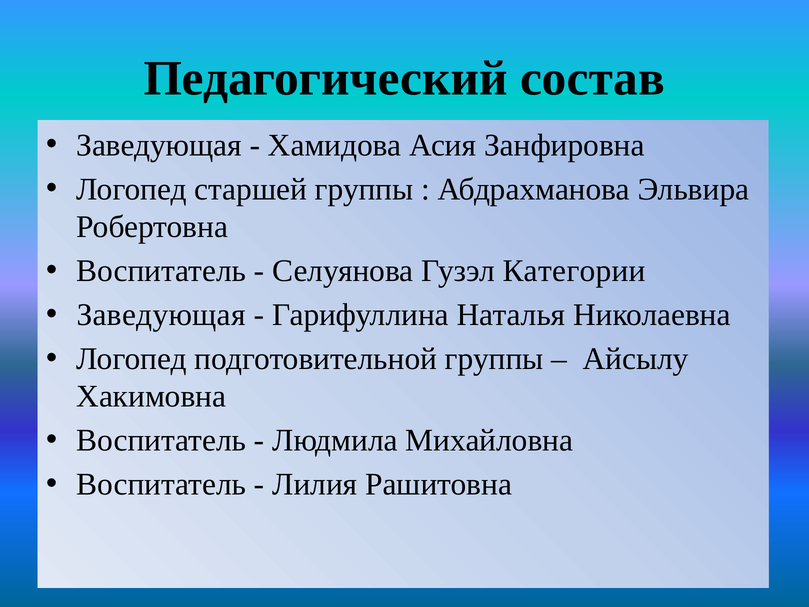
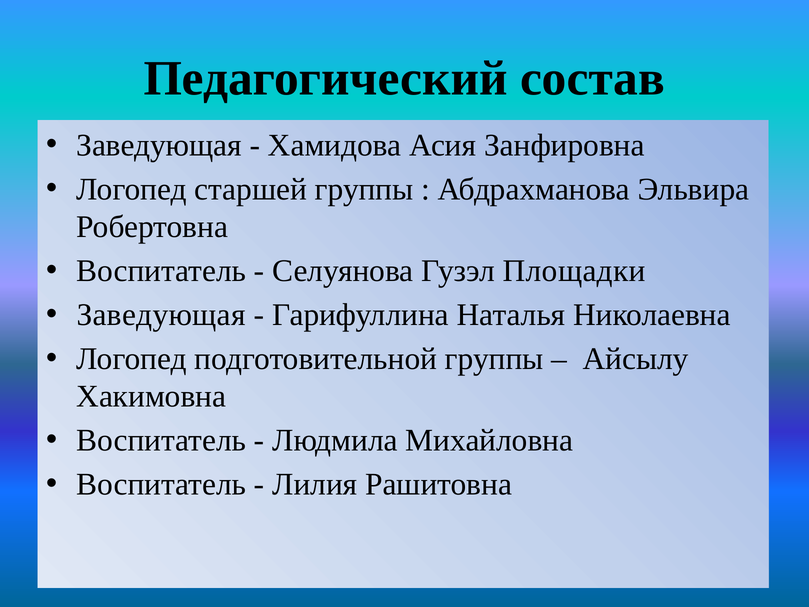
Категории: Категории -> Площадки
